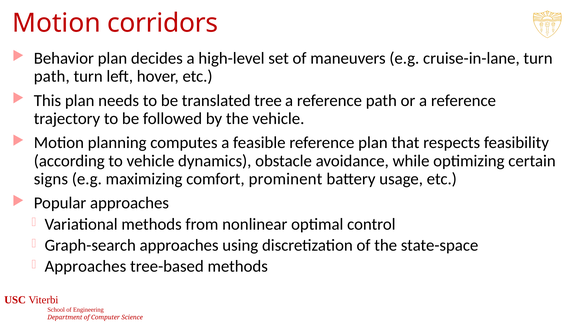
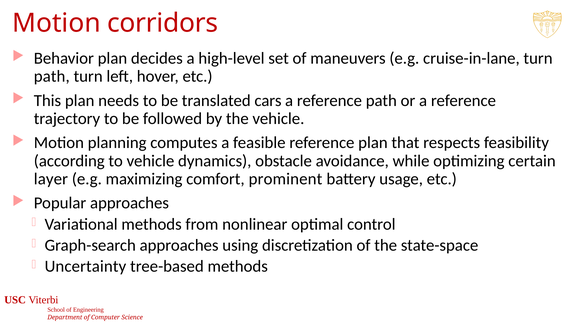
tree: tree -> cars
signs: signs -> layer
Approaches at (85, 266): Approaches -> Uncertainty
